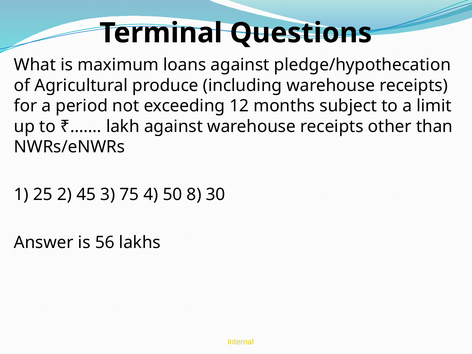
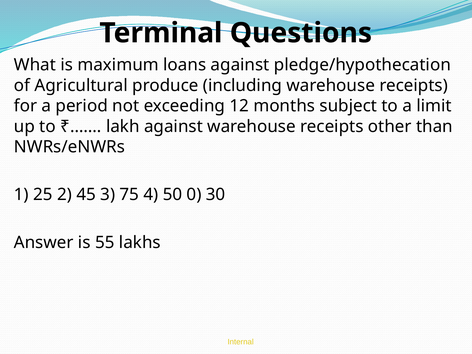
8: 8 -> 0
56: 56 -> 55
